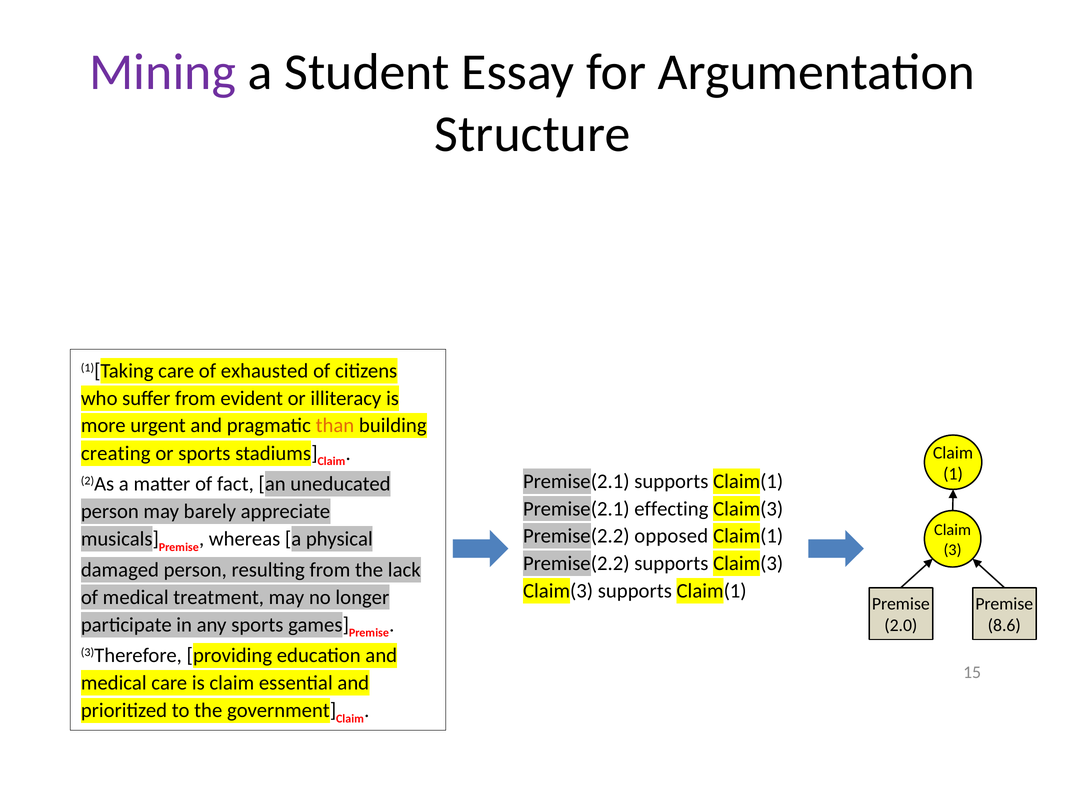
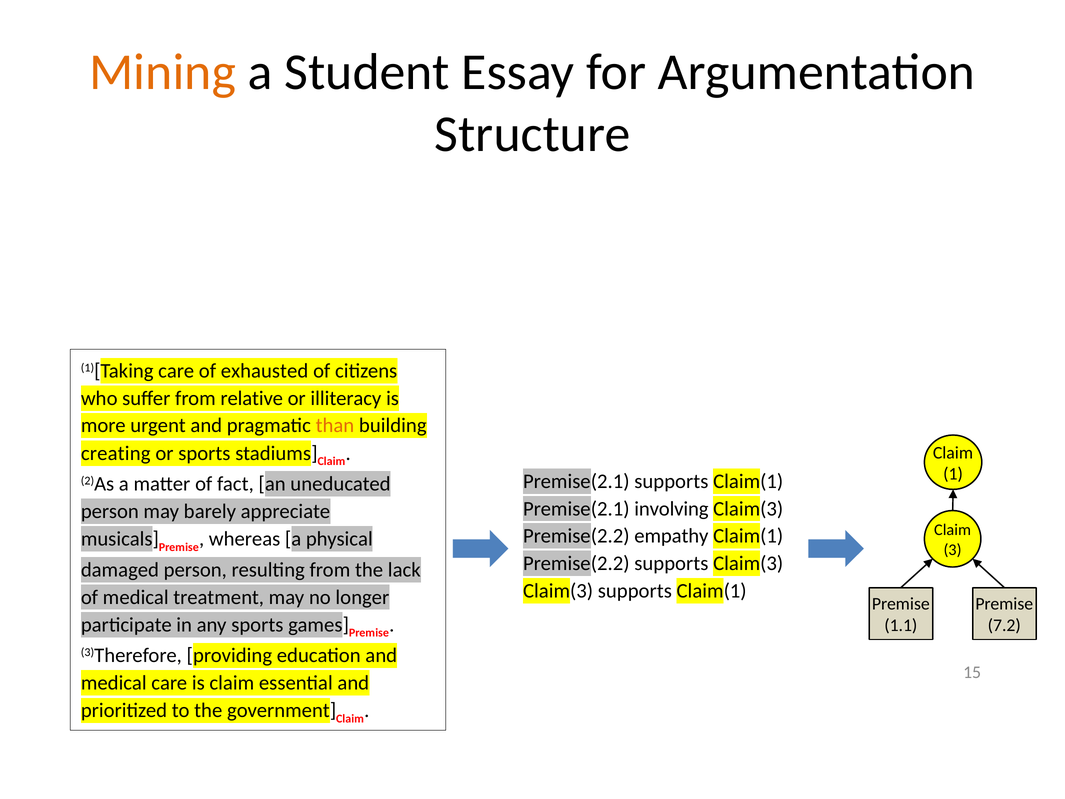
Mining colour: purple -> orange
evident: evident -> relative
effecting: effecting -> involving
opposed: opposed -> empathy
2.0: 2.0 -> 1.1
8.6: 8.6 -> 7.2
